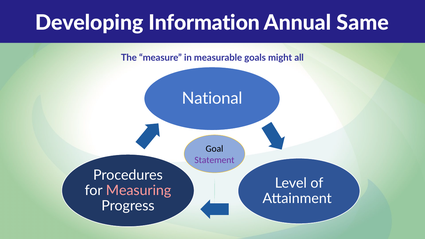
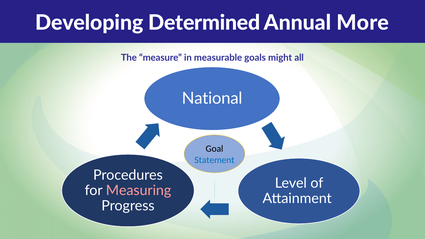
Information: Information -> Determined
Same: Same -> More
Statement colour: purple -> blue
